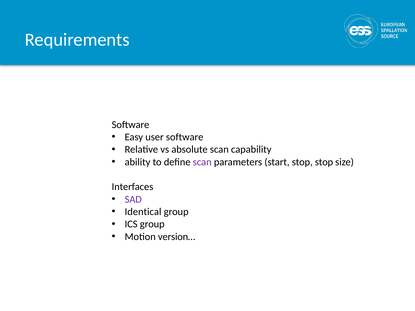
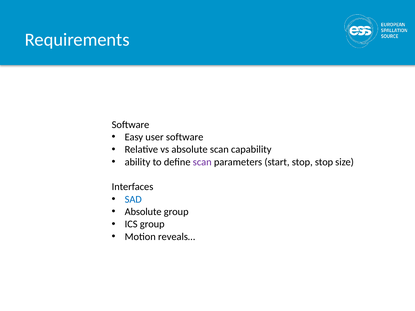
SAD colour: purple -> blue
Identical at (143, 212): Identical -> Absolute
version…: version… -> reveals…
